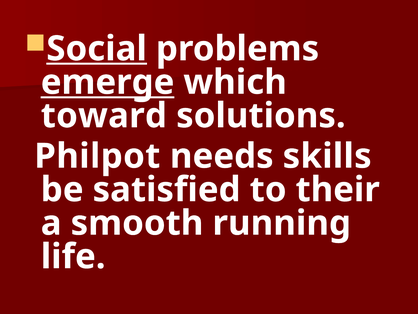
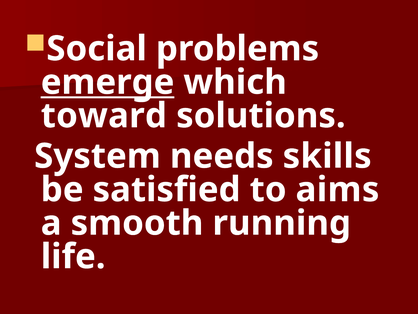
Social underline: present -> none
Philpot: Philpot -> System
their: their -> aims
